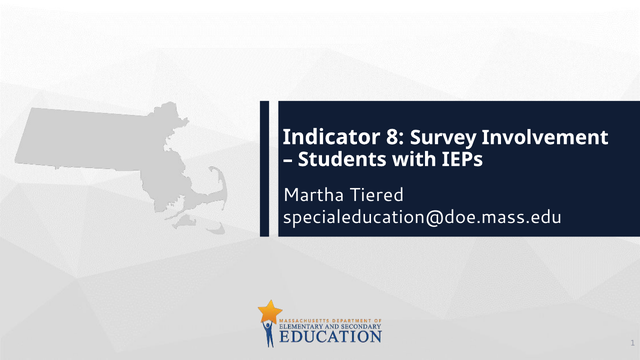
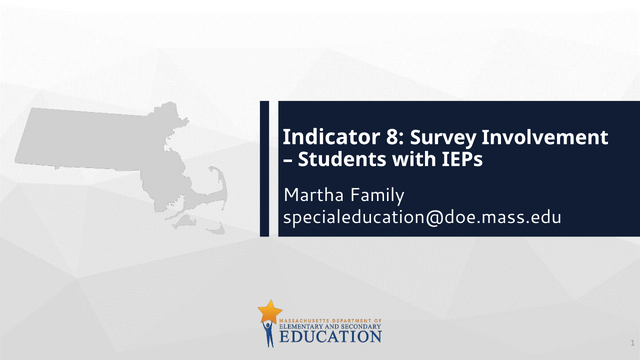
Tiered: Tiered -> Family
